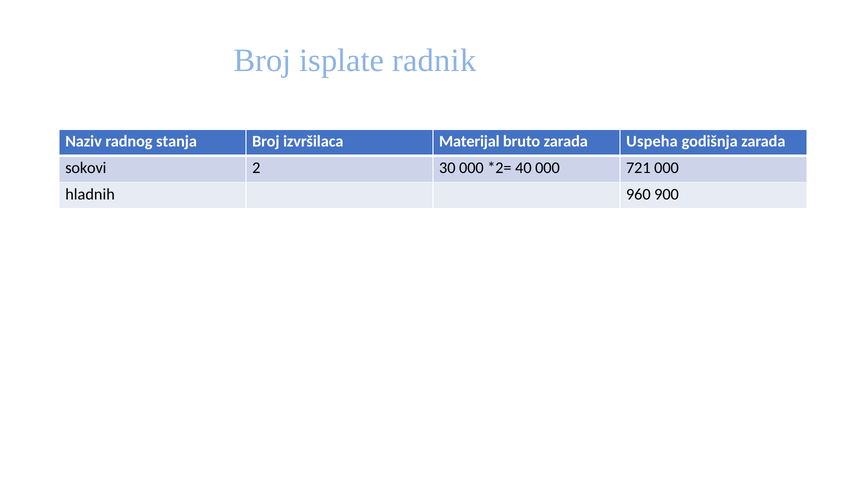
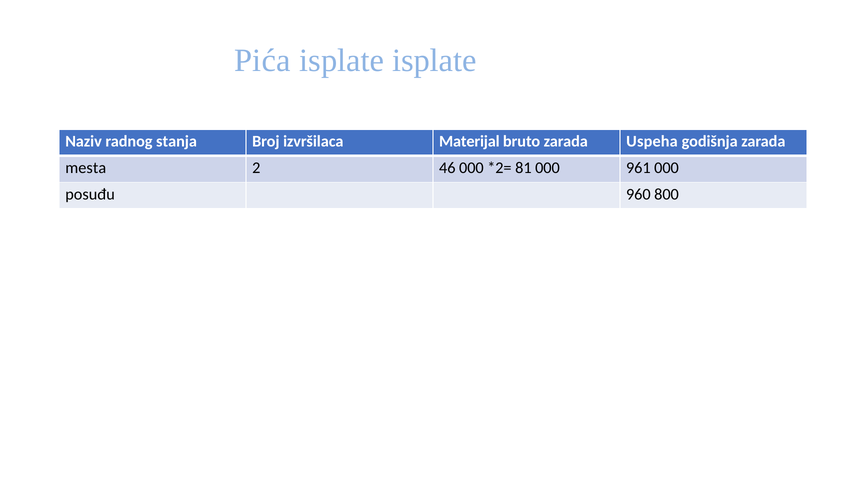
Broj at (263, 61): Broj -> Pića
isplate radnik: radnik -> isplate
sokovi: sokovi -> mesta
30: 30 -> 46
40: 40 -> 81
721: 721 -> 961
hladnih: hladnih -> posuđu
900: 900 -> 800
